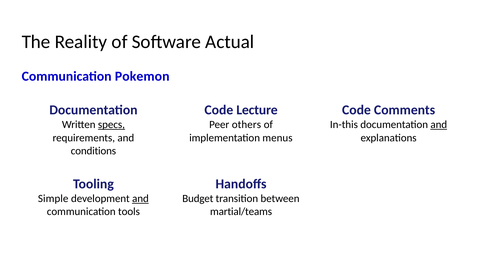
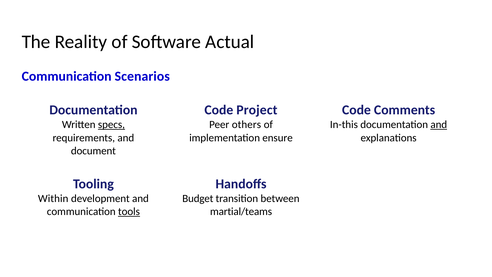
Pokemon: Pokemon -> Scenarios
Lecture: Lecture -> Project
menus: menus -> ensure
conditions: conditions -> document
Simple: Simple -> Within
and at (140, 198) underline: present -> none
tools underline: none -> present
